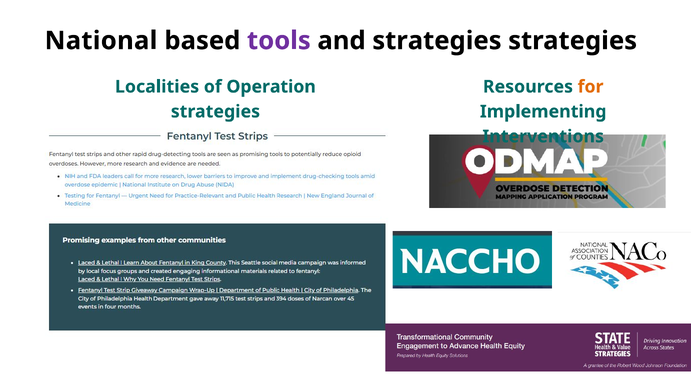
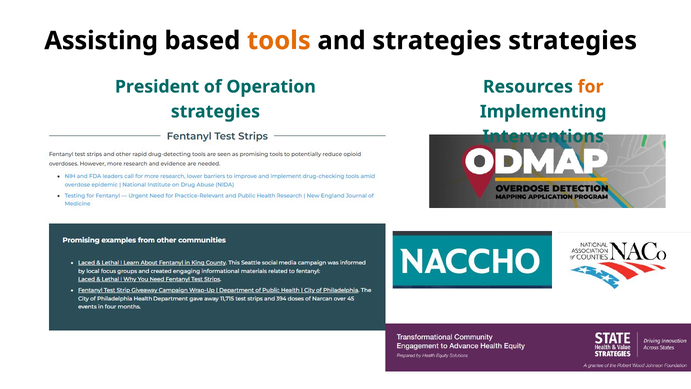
National: National -> Assisting
tools colour: purple -> orange
Localities: Localities -> President
